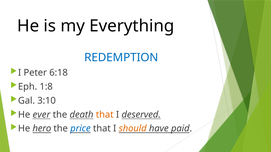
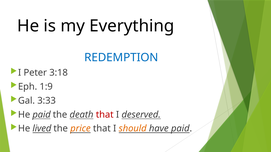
6:18: 6:18 -> 3:18
1:8: 1:8 -> 1:9
3:10: 3:10 -> 3:33
He ever: ever -> paid
that at (105, 115) colour: orange -> red
hero: hero -> lived
price colour: blue -> orange
